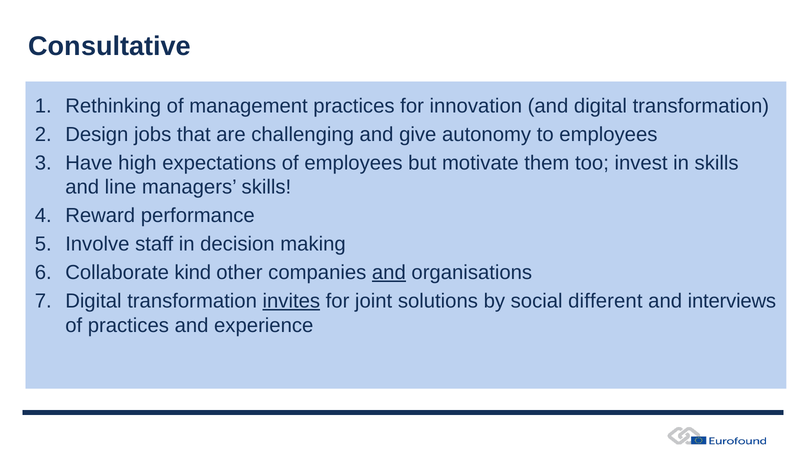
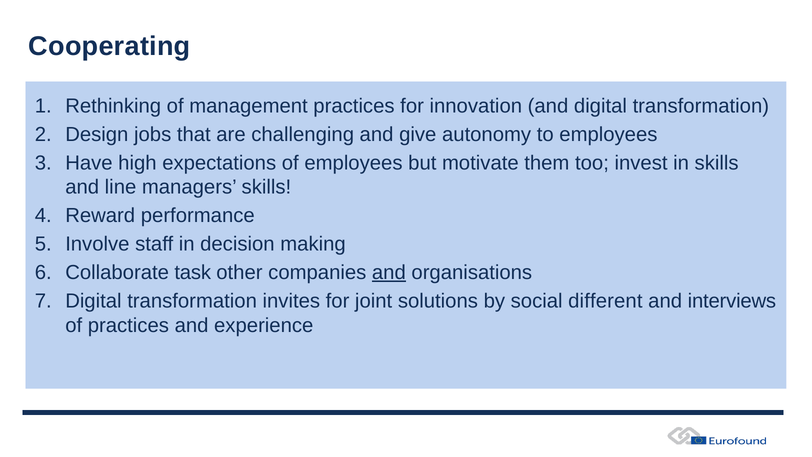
Consultative: Consultative -> Cooperating
kind: kind -> task
invites underline: present -> none
